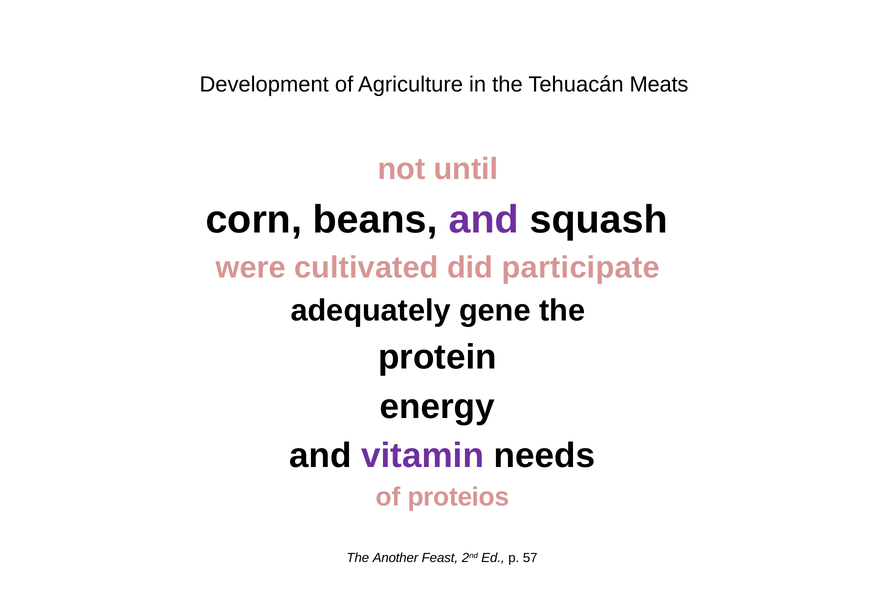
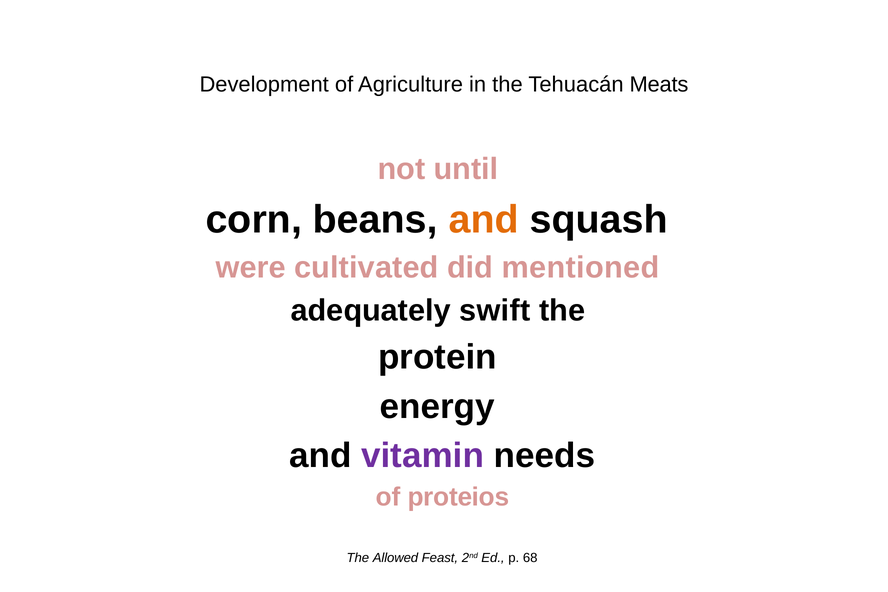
and at (484, 220) colour: purple -> orange
participate: participate -> mentioned
gene: gene -> swift
Another: Another -> Allowed
57: 57 -> 68
